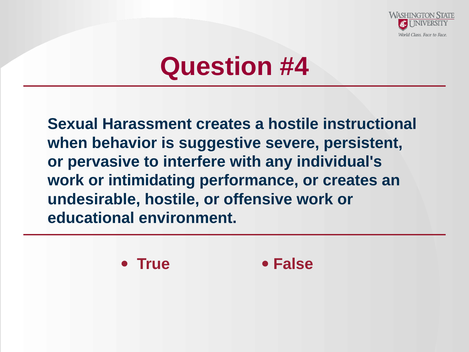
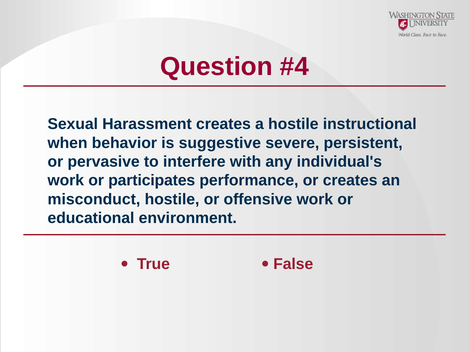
intimidating: intimidating -> participates
undesirable: undesirable -> misconduct
